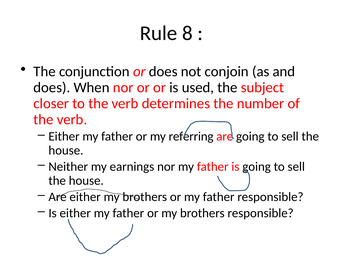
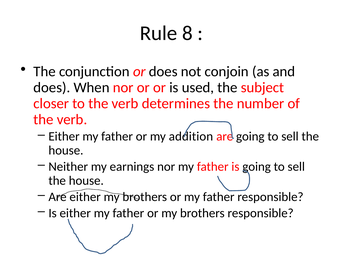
referring: referring -> addition
